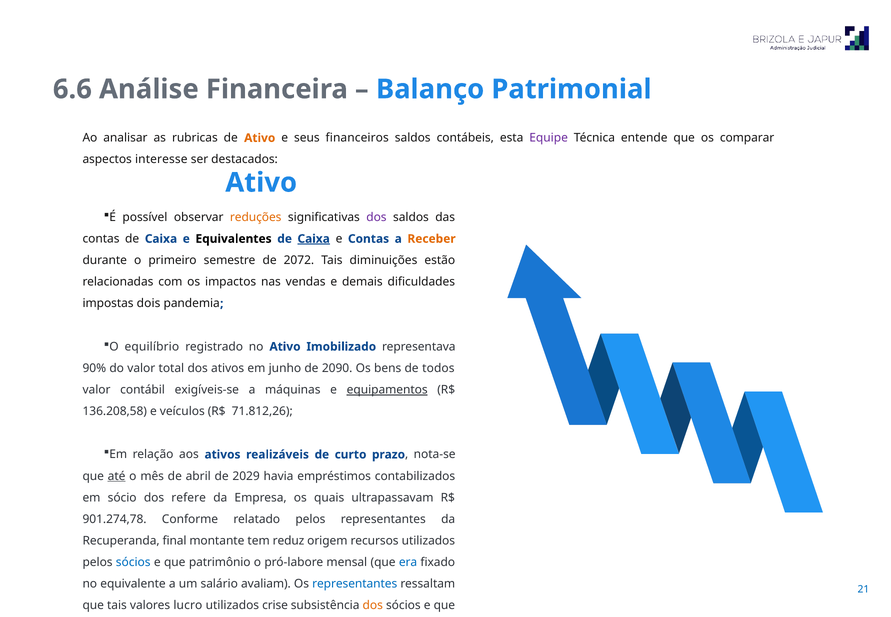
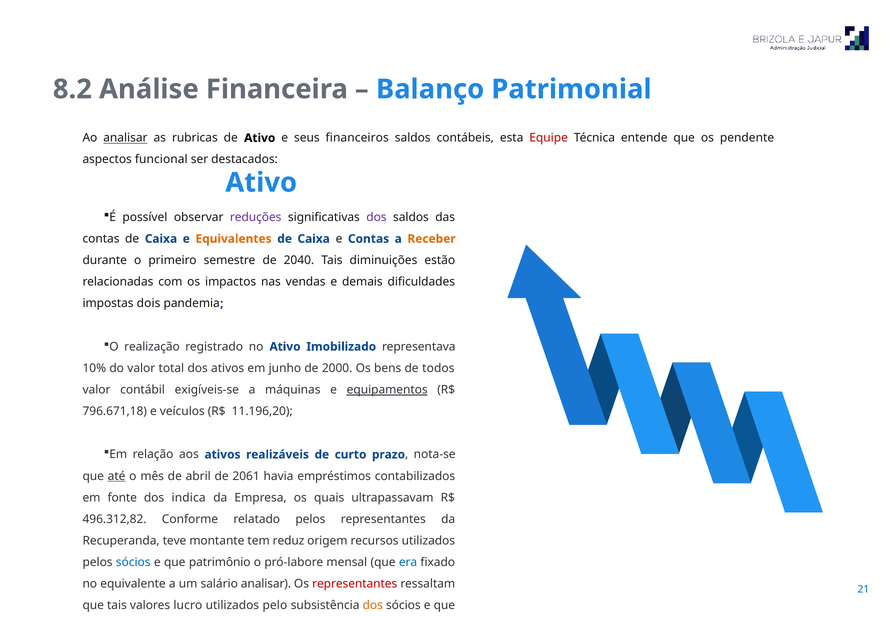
6.6: 6.6 -> 8.2
analisar at (125, 138) underline: none -> present
Ativo at (260, 138) colour: orange -> black
Equipe colour: purple -> red
comparar: comparar -> pendente
interesse: interesse -> funcional
reduções colour: orange -> purple
Equivalentes colour: black -> orange
Caixa at (314, 239) underline: present -> none
2072: 2072 -> 2040
equilíbrio: equilíbrio -> realização
90%: 90% -> 10%
2090: 2090 -> 2000
136.208,58: 136.208,58 -> 796.671,18
71.812,26: 71.812,26 -> 11.196,20
2029: 2029 -> 2061
sócio: sócio -> fonte
refere: refere -> indica
901.274,78: 901.274,78 -> 496.312,82
final: final -> teve
salário avaliam: avaliam -> analisar
representantes at (355, 584) colour: blue -> red
crise: crise -> pelo
